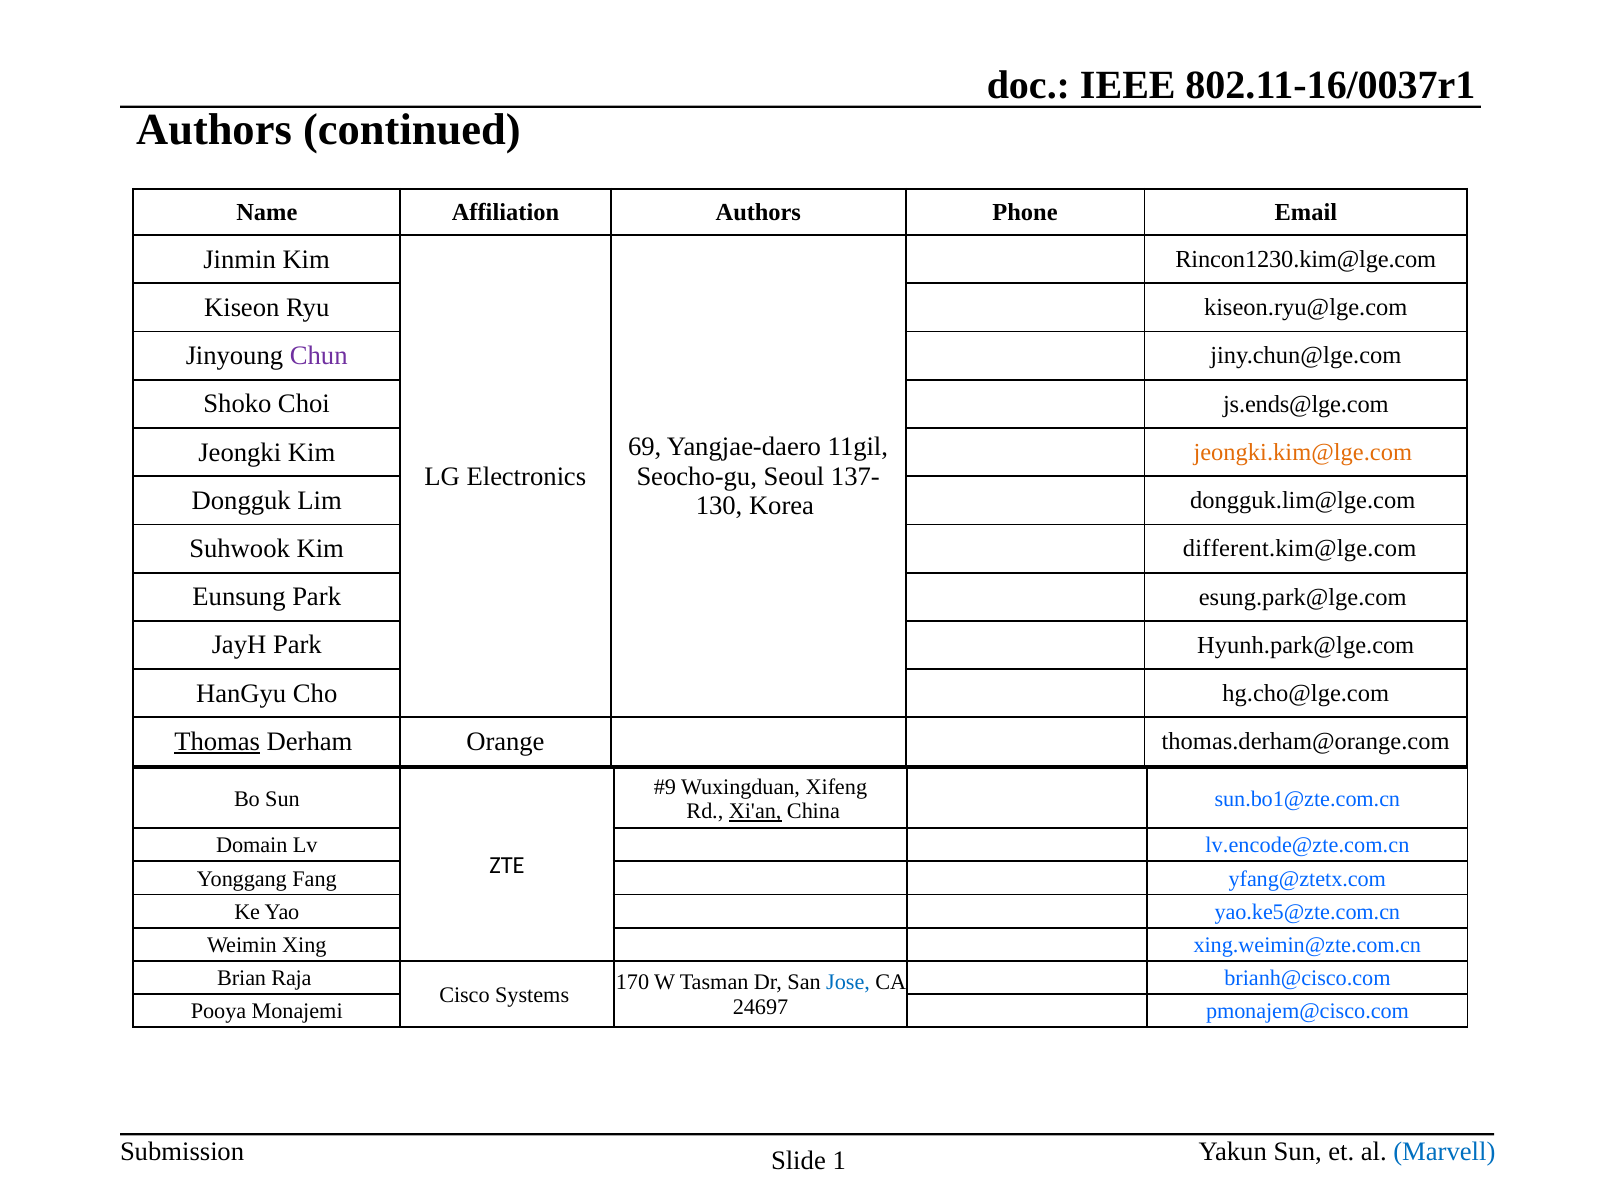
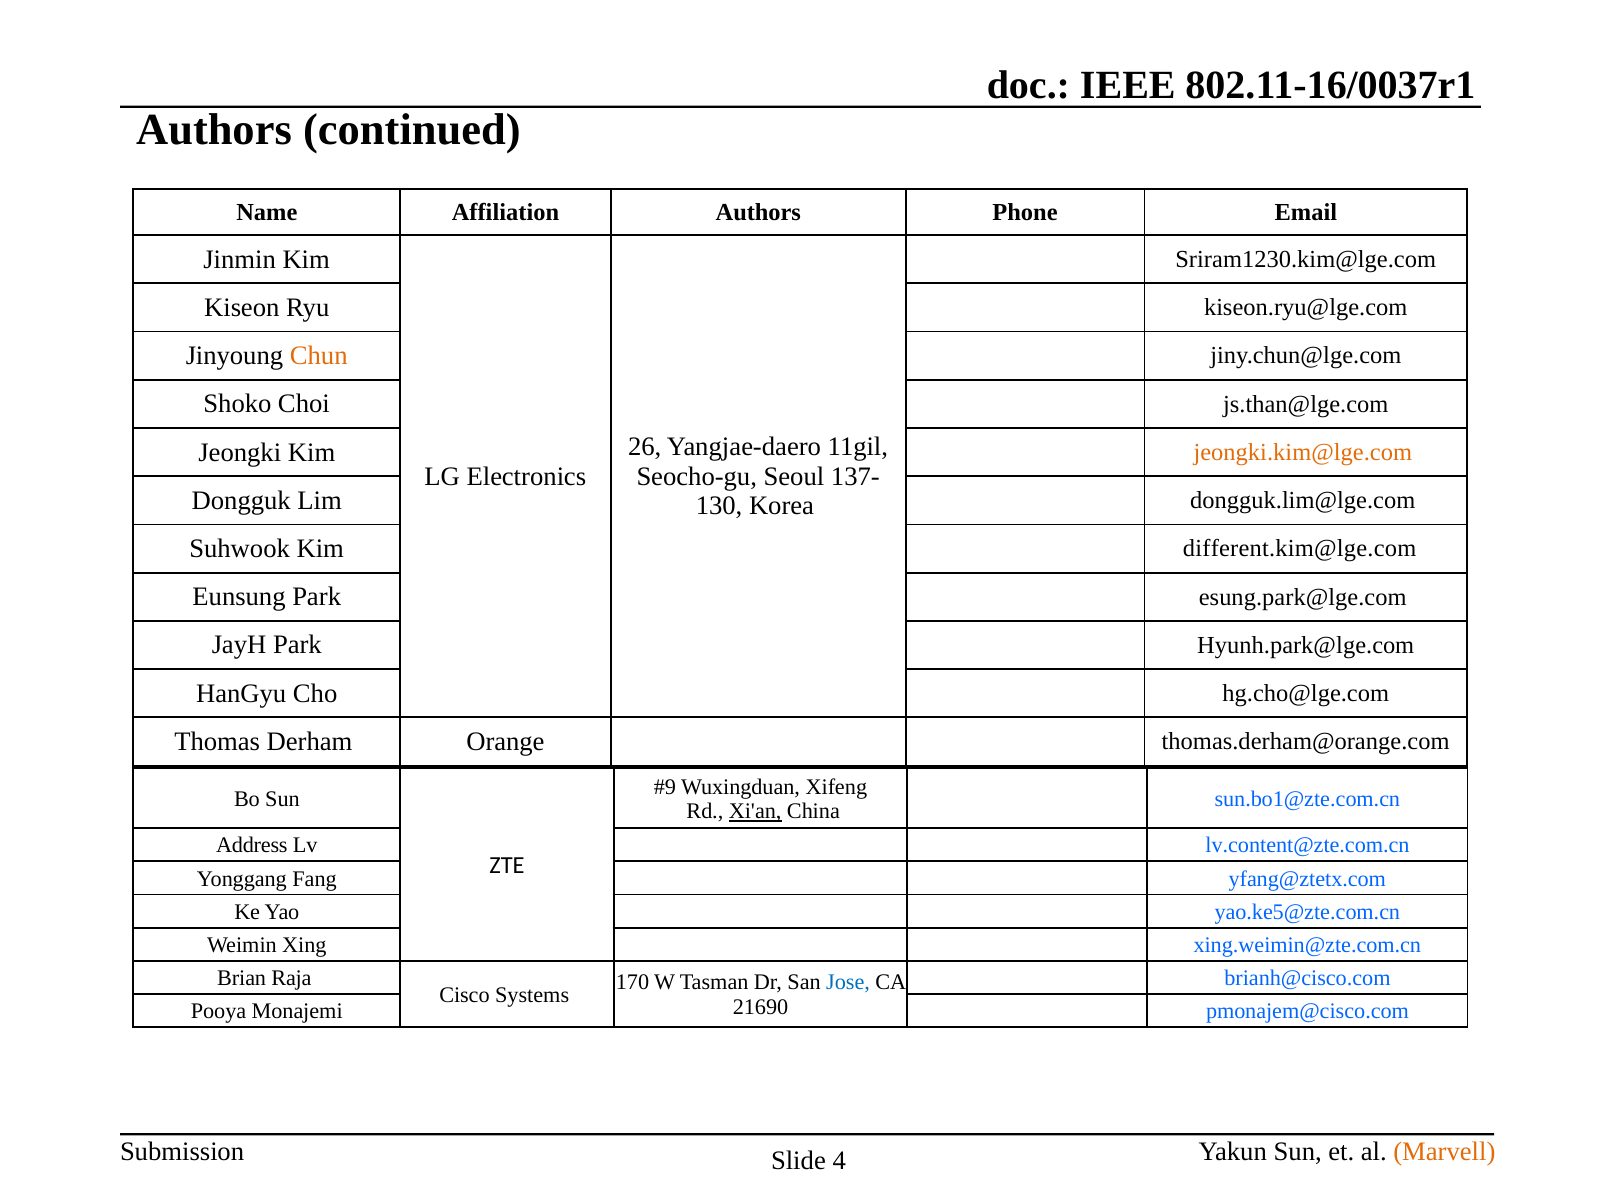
Rincon1230.kim@lge.com: Rincon1230.kim@lge.com -> Sriram1230.kim@lge.com
Chun colour: purple -> orange
js.ends@lge.com: js.ends@lge.com -> js.than@lge.com
69: 69 -> 26
Thomas underline: present -> none
Domain: Domain -> Address
lv.encode@zte.com.cn: lv.encode@zte.com.cn -> lv.content@zte.com.cn
24697: 24697 -> 21690
1: 1 -> 4
Marvell colour: blue -> orange
